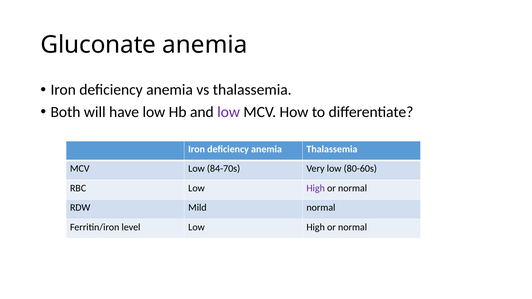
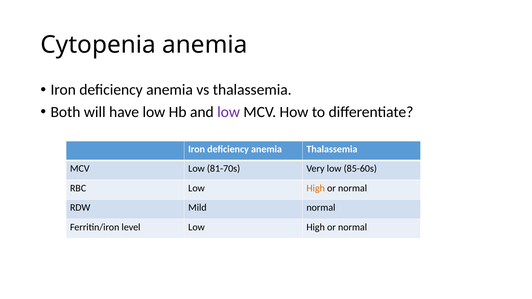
Gluconate: Gluconate -> Cytopenia
84-70s: 84-70s -> 81-70s
80-60s: 80-60s -> 85-60s
High at (316, 188) colour: purple -> orange
